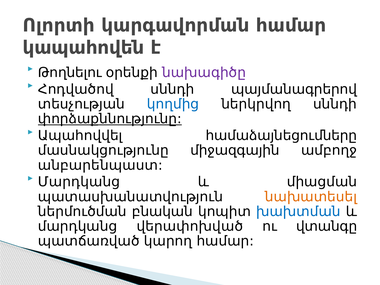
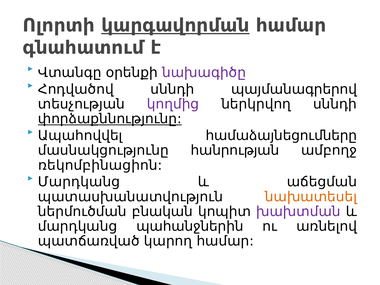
կարգավորման underline: none -> present
կապահովեն: կապահովեն -> գնահատում
Թողնելու: Թողնելու -> Վտանգը
կողմից colour: blue -> purple
միջազգային: միջազգային -> հանրության
անբարենպաստ: անբարենպաստ -> ռեկոմբինացիոն
միացման: միացման -> աճեցման
խախտման colour: blue -> purple
վերափոխված: վերափոխված -> պահանջներին
վտանգը: վտանգը -> առնելով
